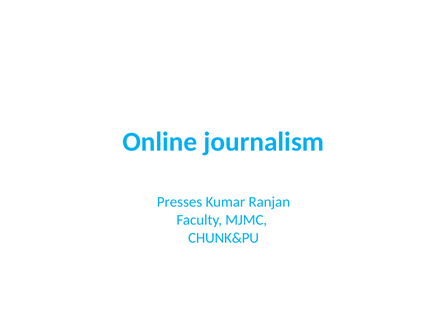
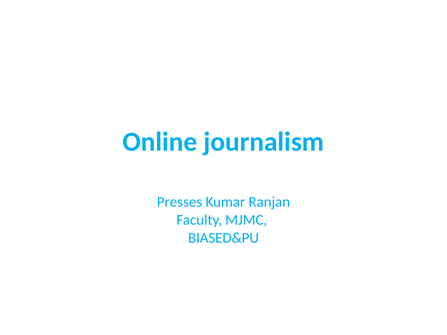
CHUNK&PU: CHUNK&PU -> BIASED&PU
